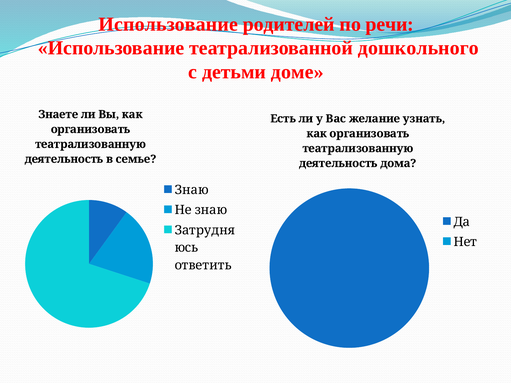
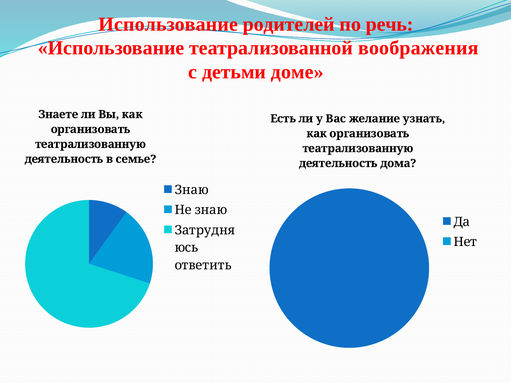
речи: речи -> речь
дошкольного: дошкольного -> воображения
